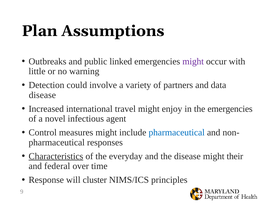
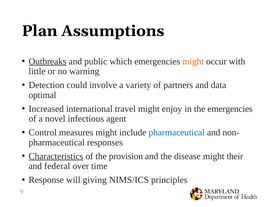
Outbreaks underline: none -> present
linked: linked -> which
might at (193, 61) colour: purple -> orange
disease at (42, 95): disease -> optimal
everyday: everyday -> provision
cluster: cluster -> giving
